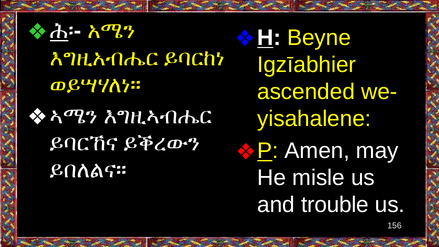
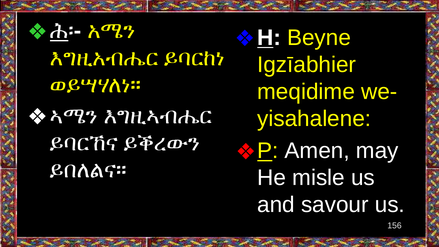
ascended: ascended -> meqidime
trouble: trouble -> savour
